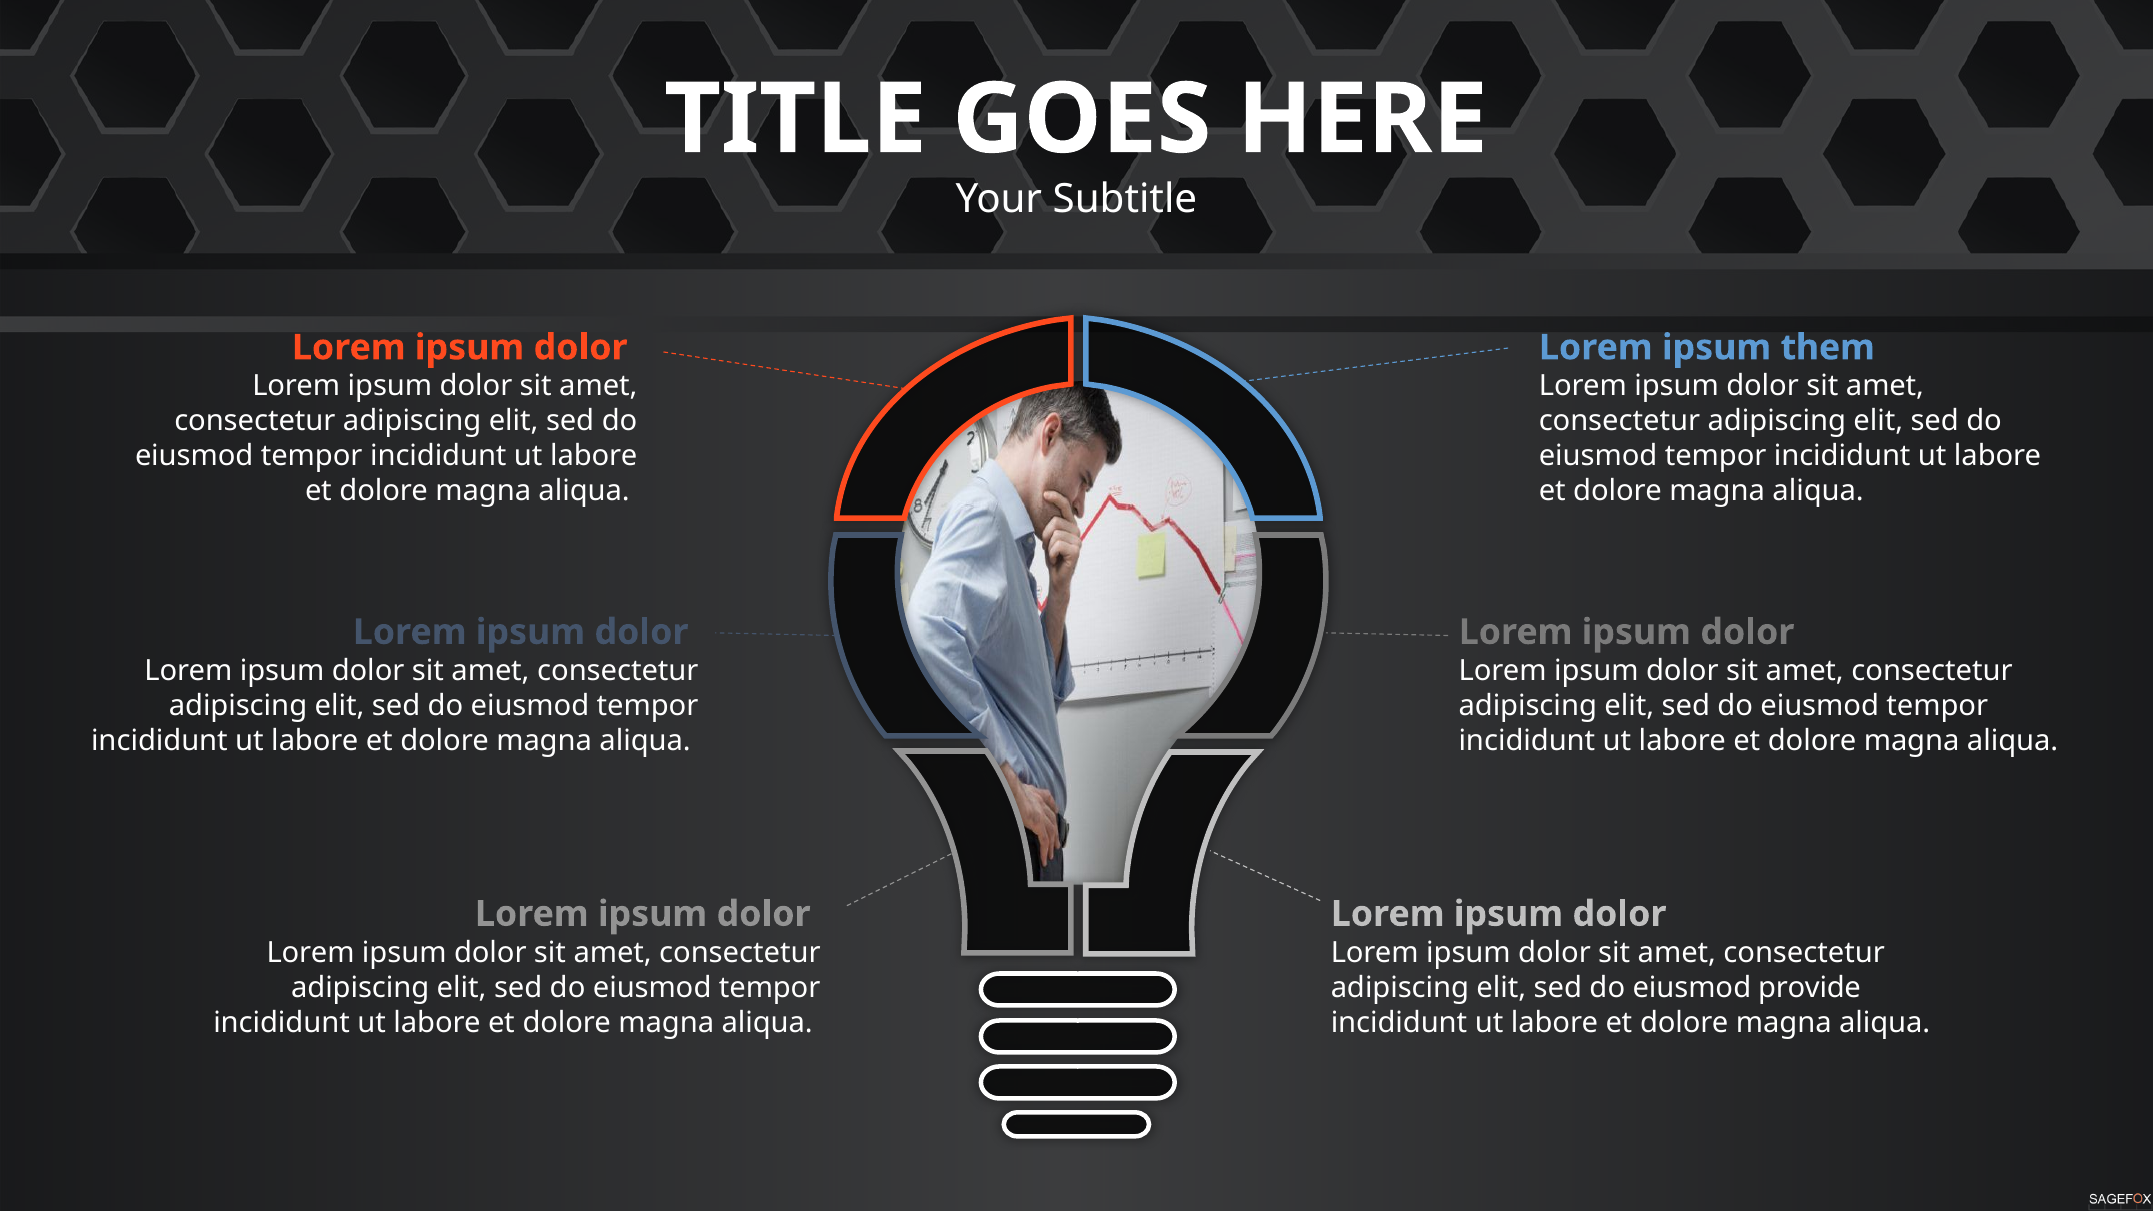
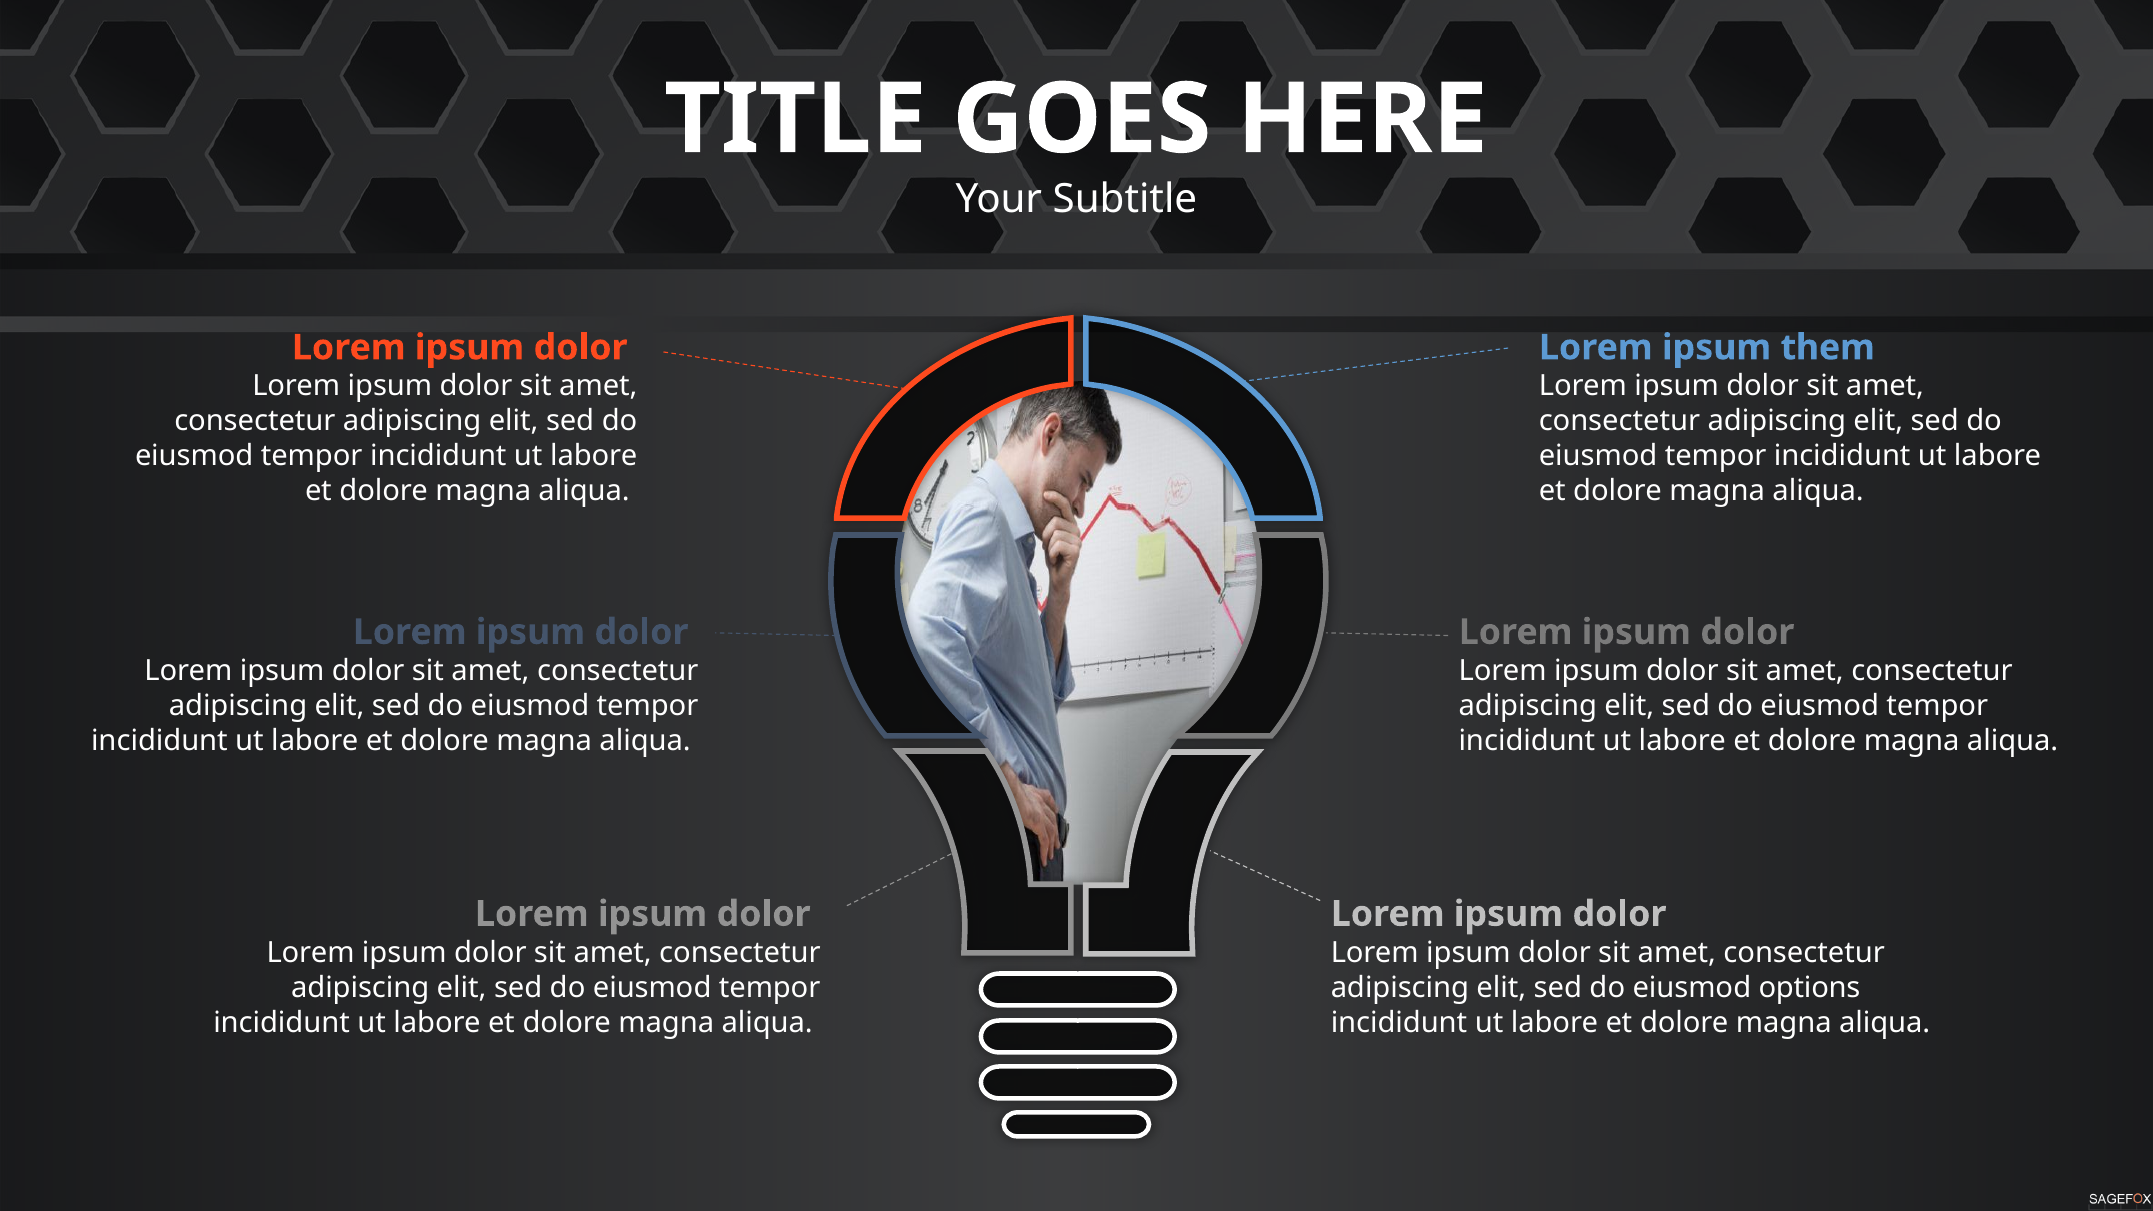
provide: provide -> options
